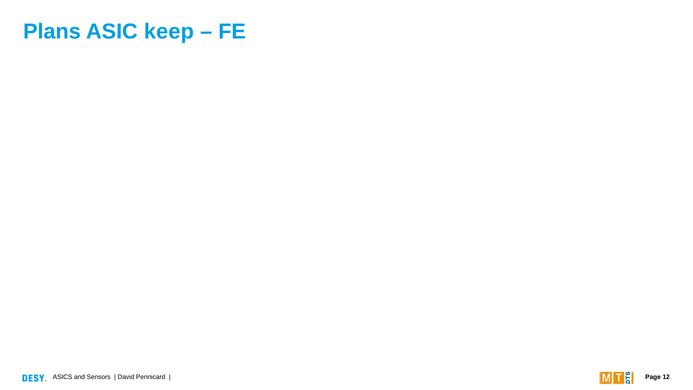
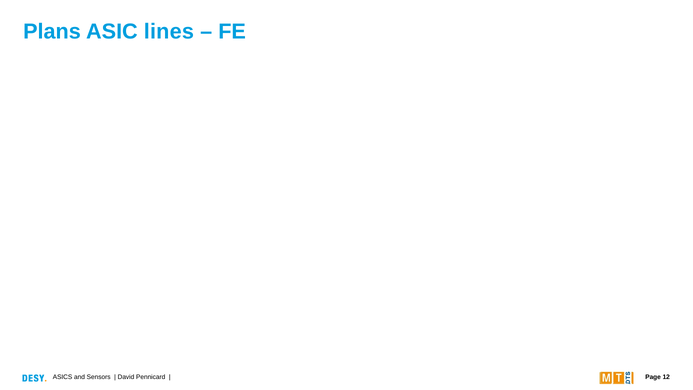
keep: keep -> lines
